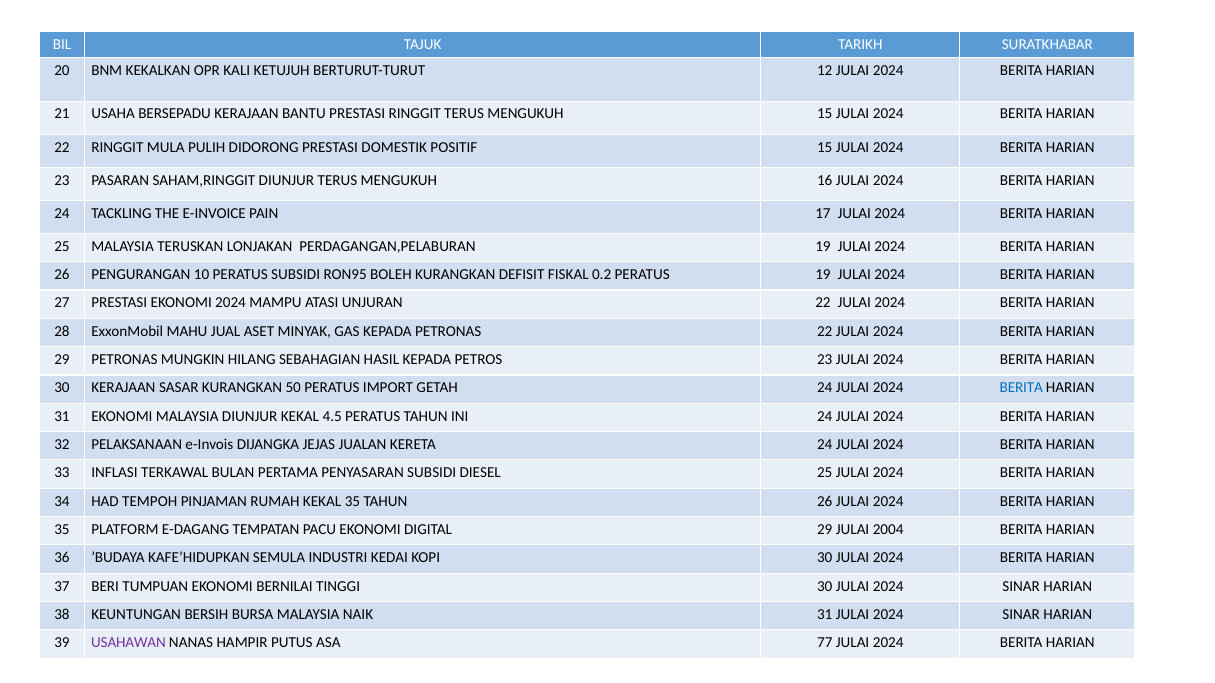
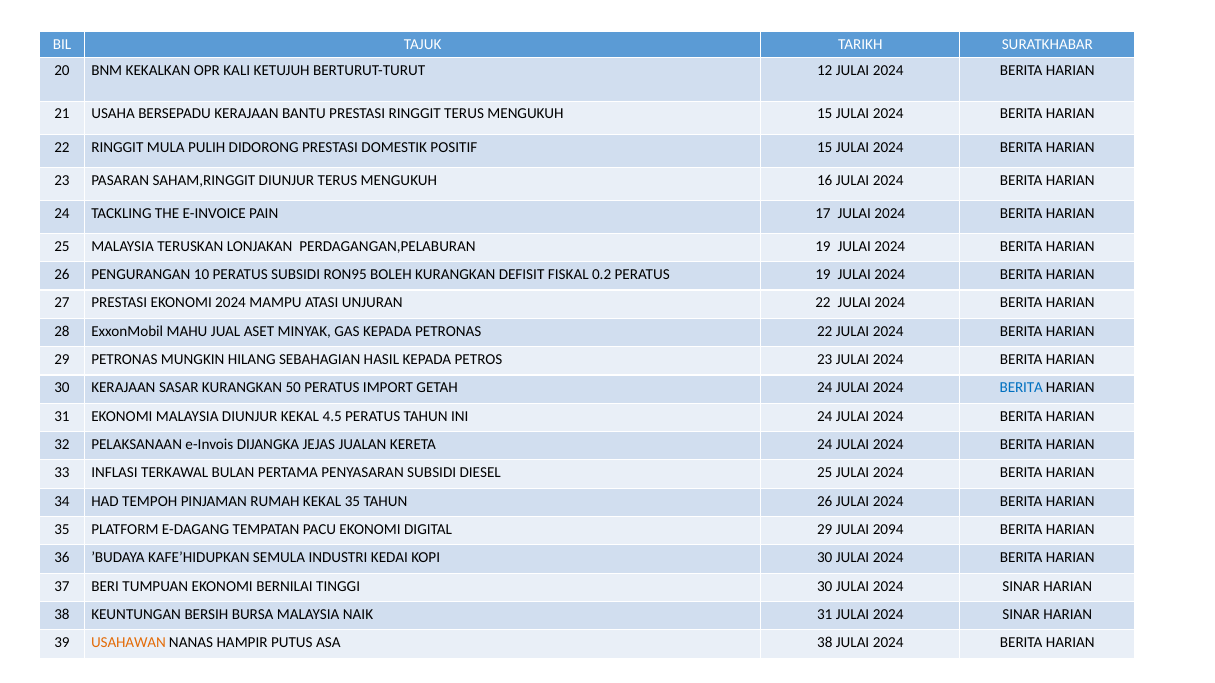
2004: 2004 -> 2094
USAHAWAN colour: purple -> orange
ASA 77: 77 -> 38
